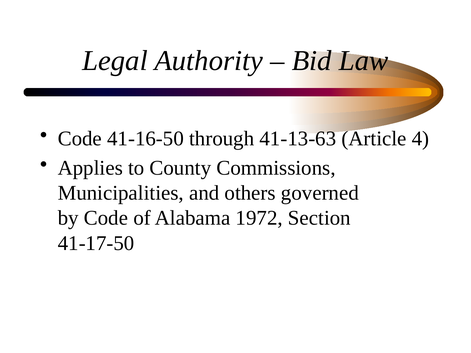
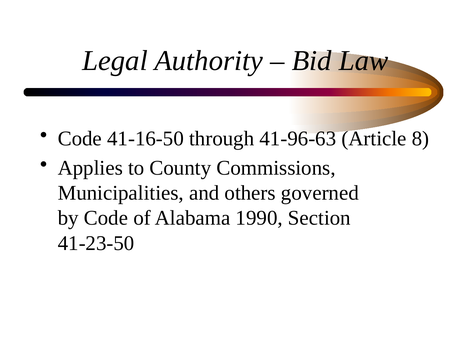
41-13-63: 41-13-63 -> 41-96-63
4: 4 -> 8
1972: 1972 -> 1990
41-17-50: 41-17-50 -> 41-23-50
